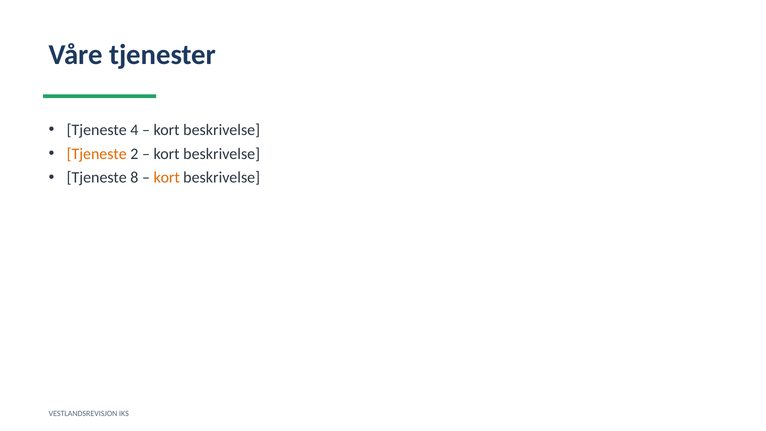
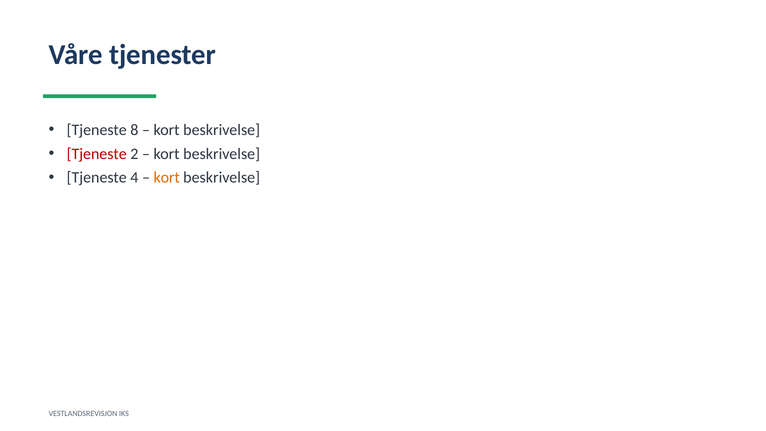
4: 4 -> 8
Tjeneste at (97, 154) colour: orange -> red
8: 8 -> 4
